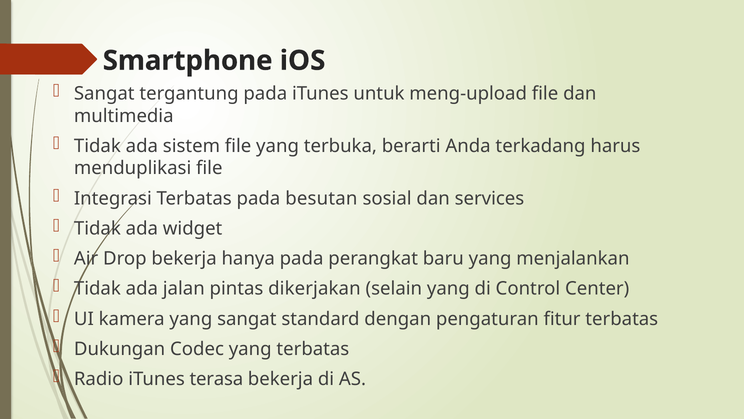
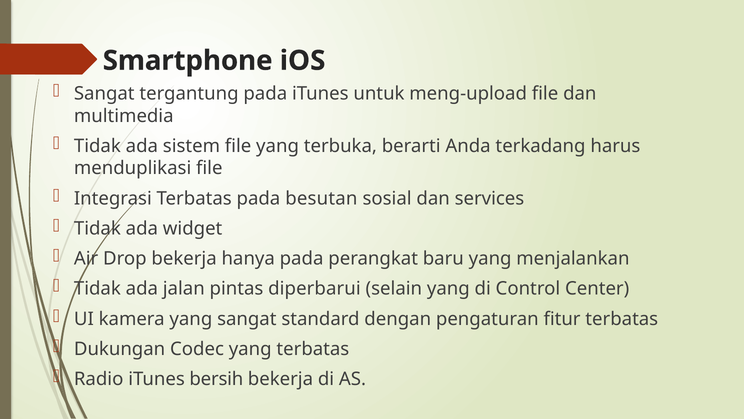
dikerjakan: dikerjakan -> diperbarui
terasa: terasa -> bersih
